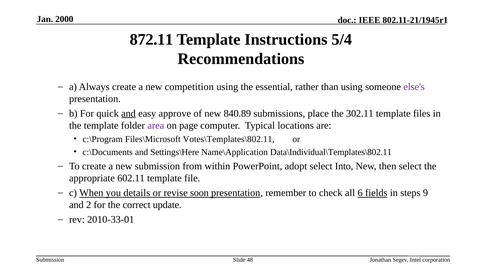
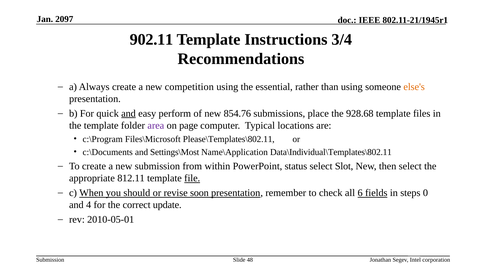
2000: 2000 -> 2097
872.11: 872.11 -> 902.11
5/4: 5/4 -> 3/4
else's colour: purple -> orange
approve: approve -> perform
840.89: 840.89 -> 854.76
302.11: 302.11 -> 928.68
Votes\Templates\802.11: Votes\Templates\802.11 -> Please\Templates\802.11
Settings\Here: Settings\Here -> Settings\Most
adopt: adopt -> status
Into: Into -> Slot
602.11: 602.11 -> 812.11
file underline: none -> present
details: details -> should
9: 9 -> 0
2: 2 -> 4
2010-33-01: 2010-33-01 -> 2010-05-01
